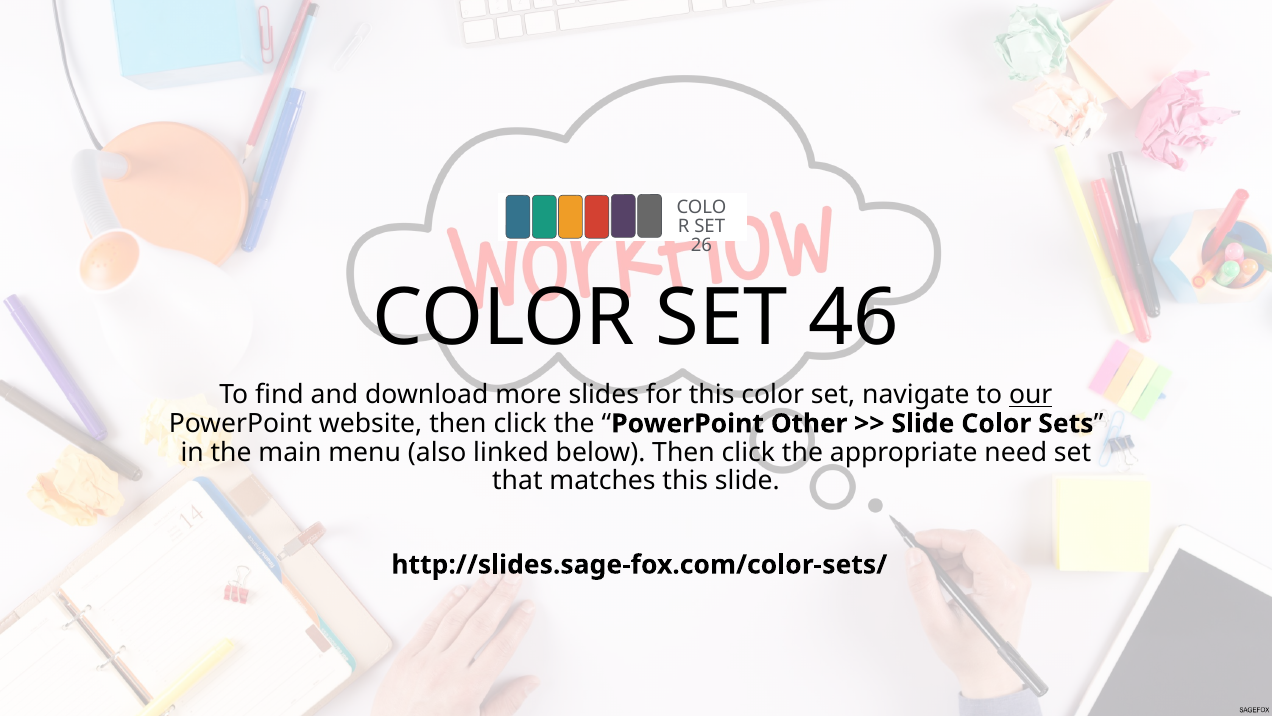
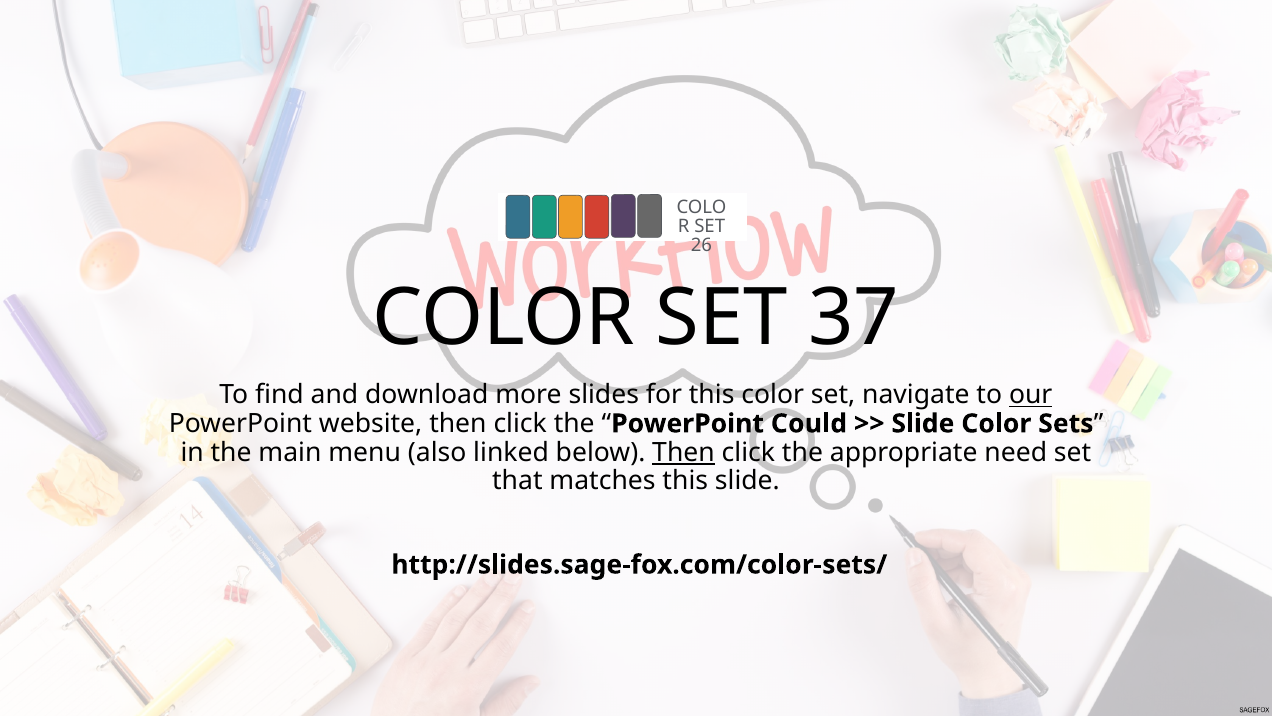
46: 46 -> 37
Other: Other -> Could
Then at (684, 452) underline: none -> present
